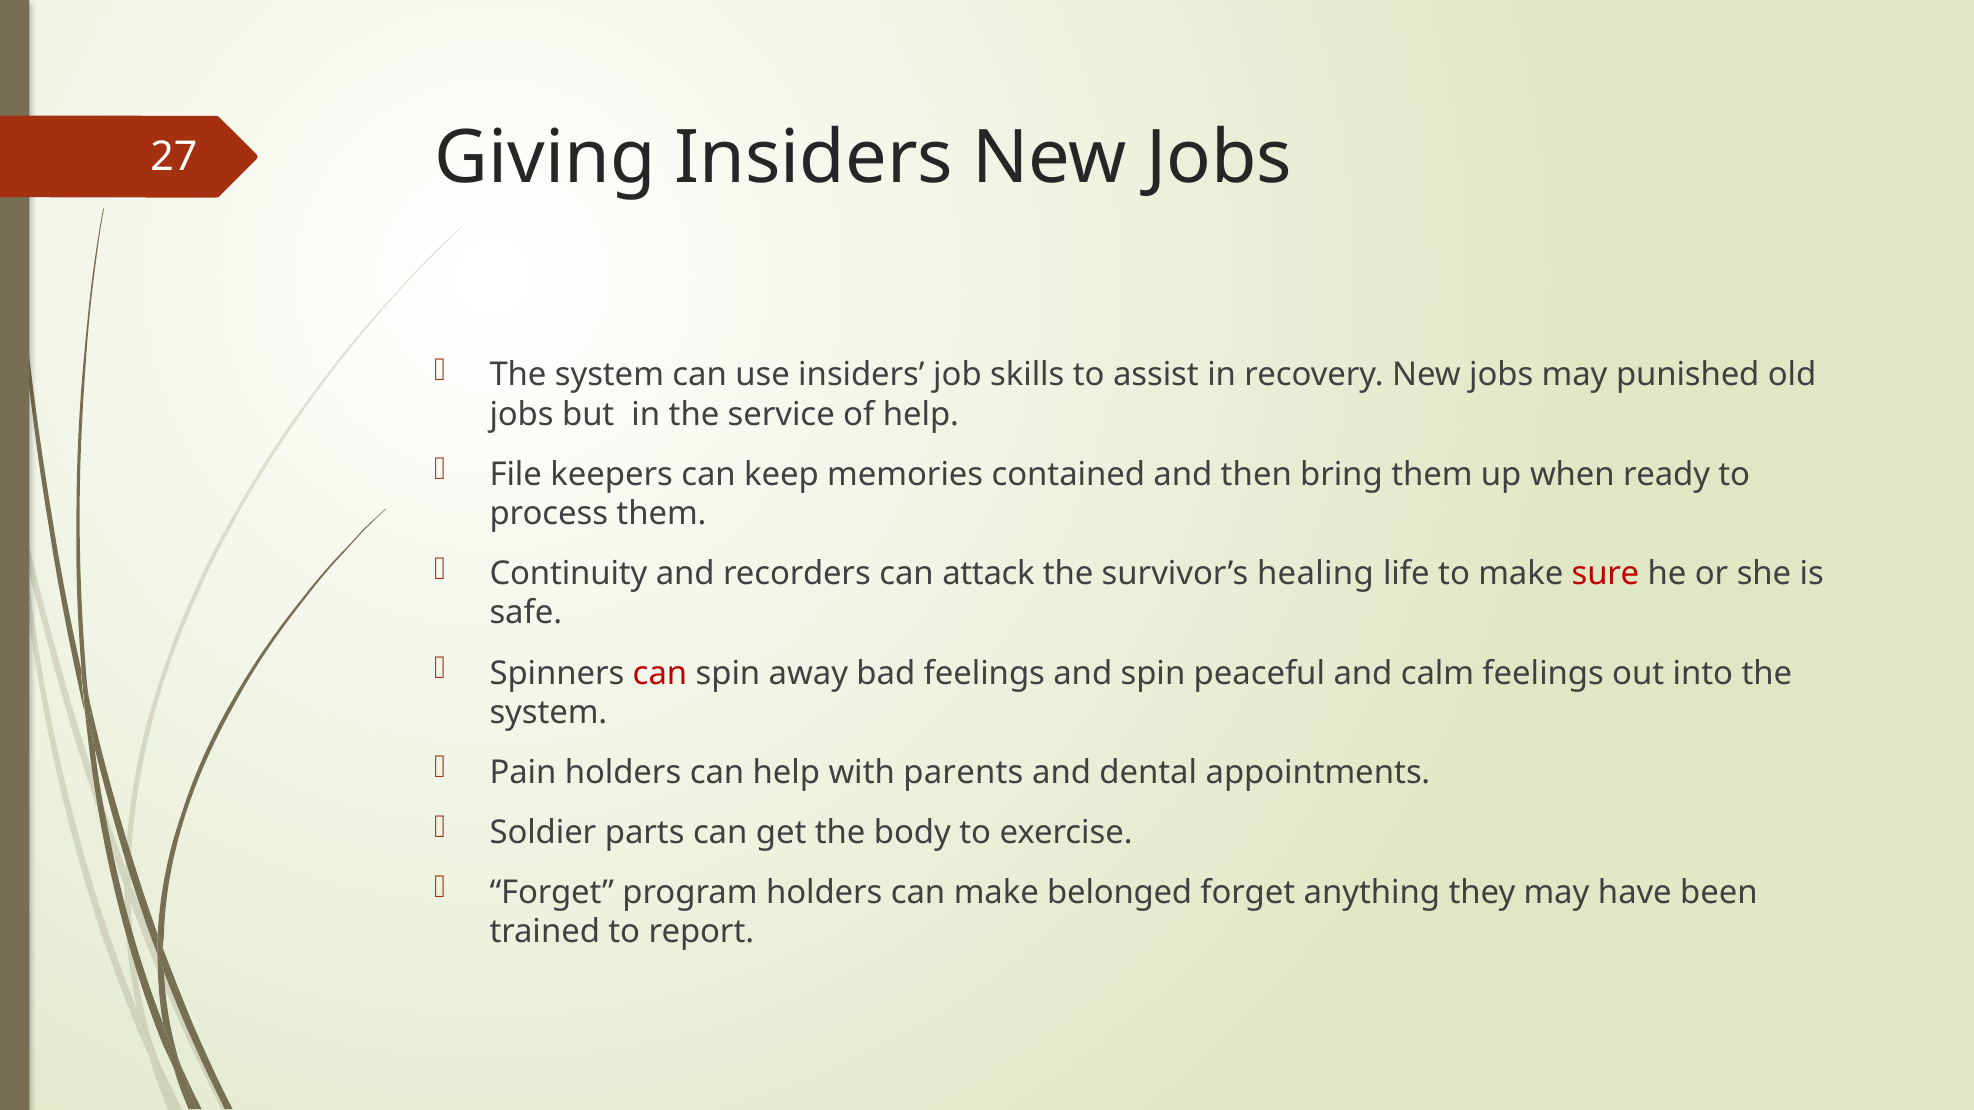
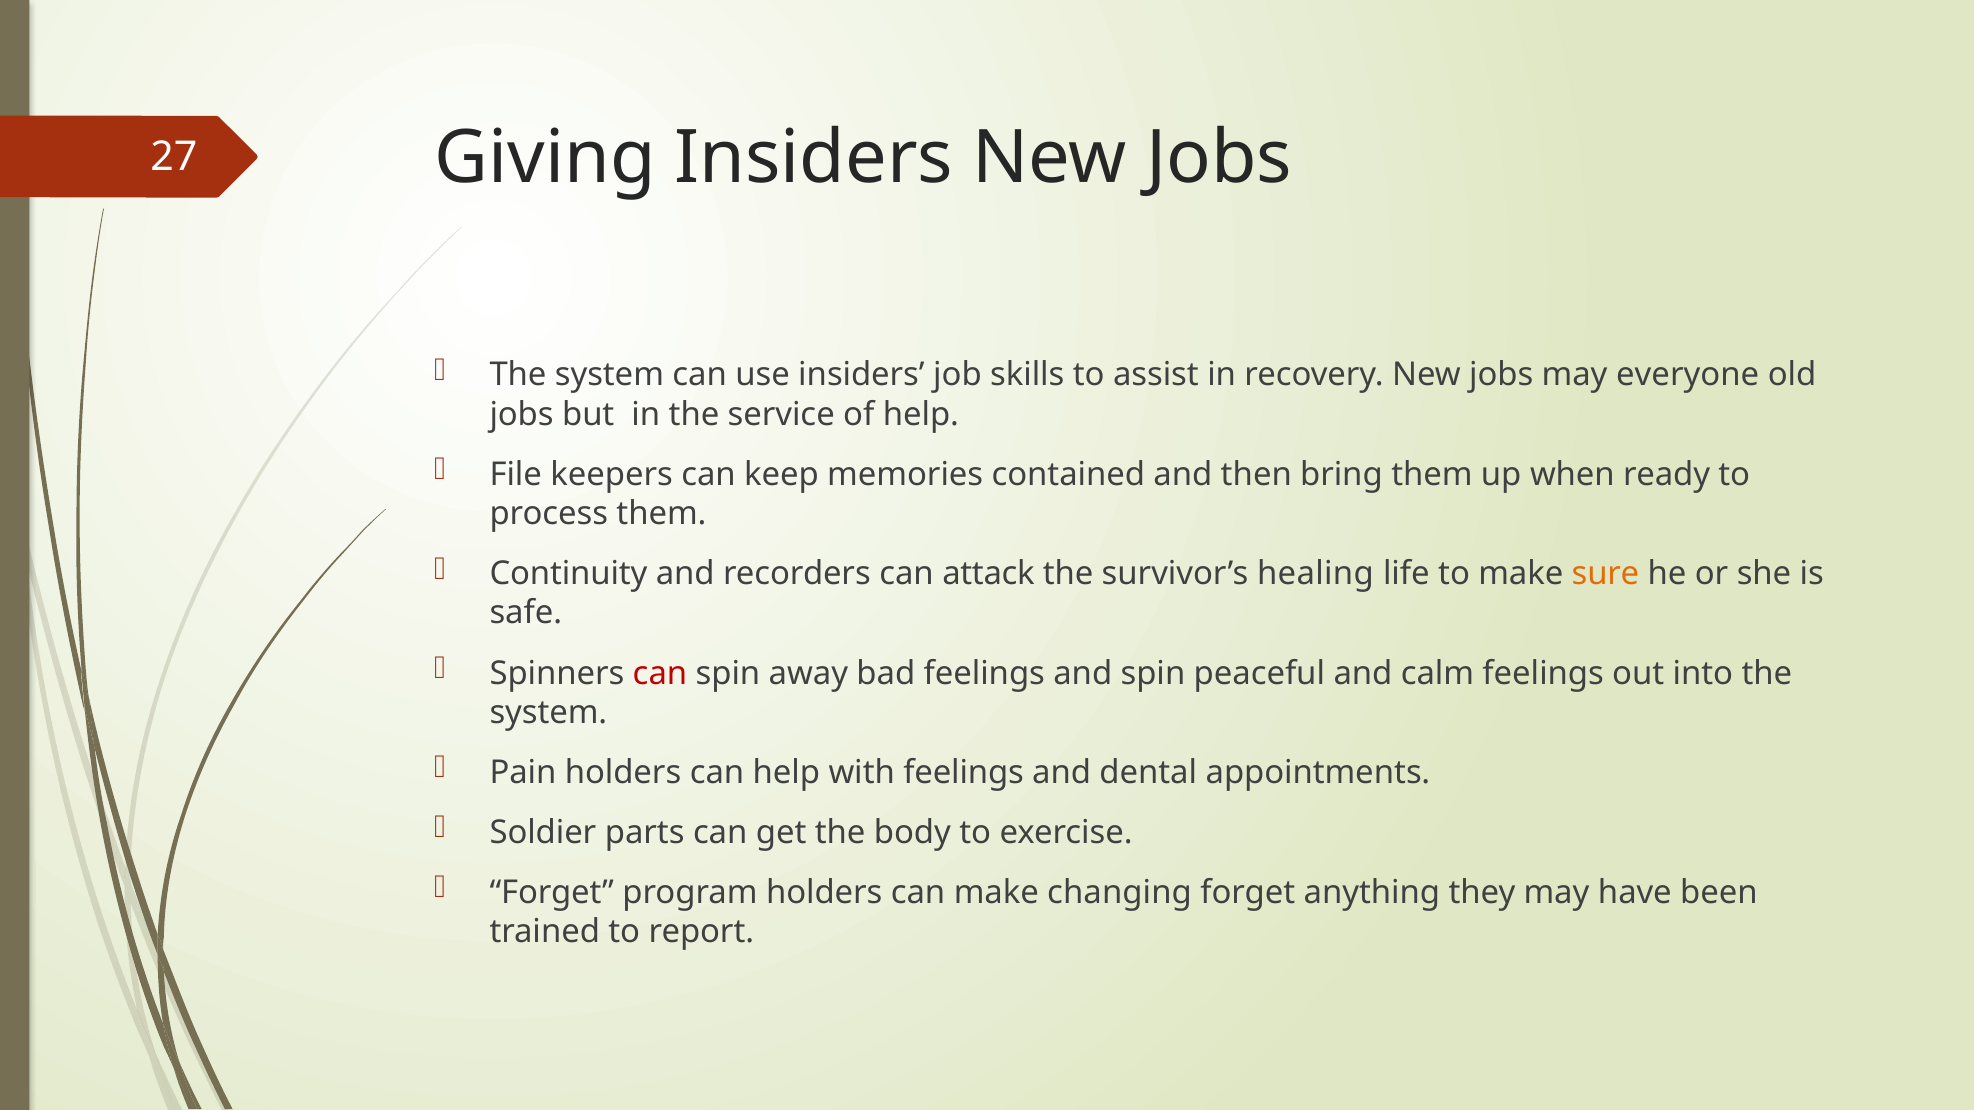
punished: punished -> everyone
sure colour: red -> orange
with parents: parents -> feelings
belonged: belonged -> changing
